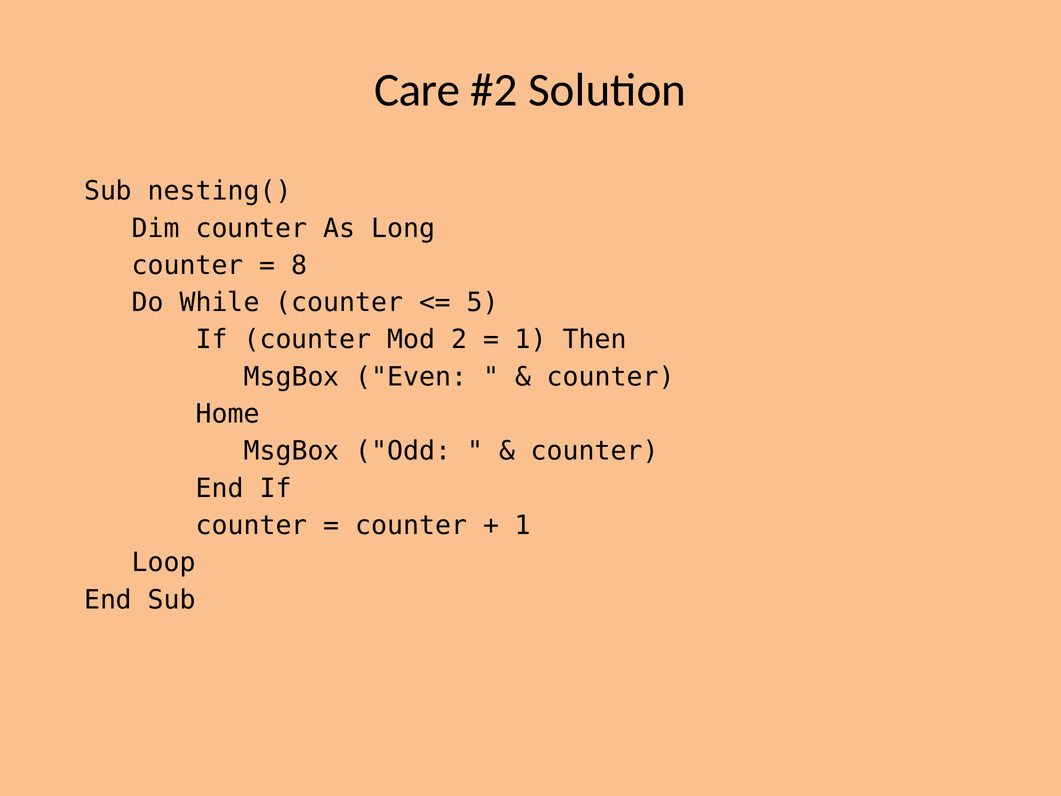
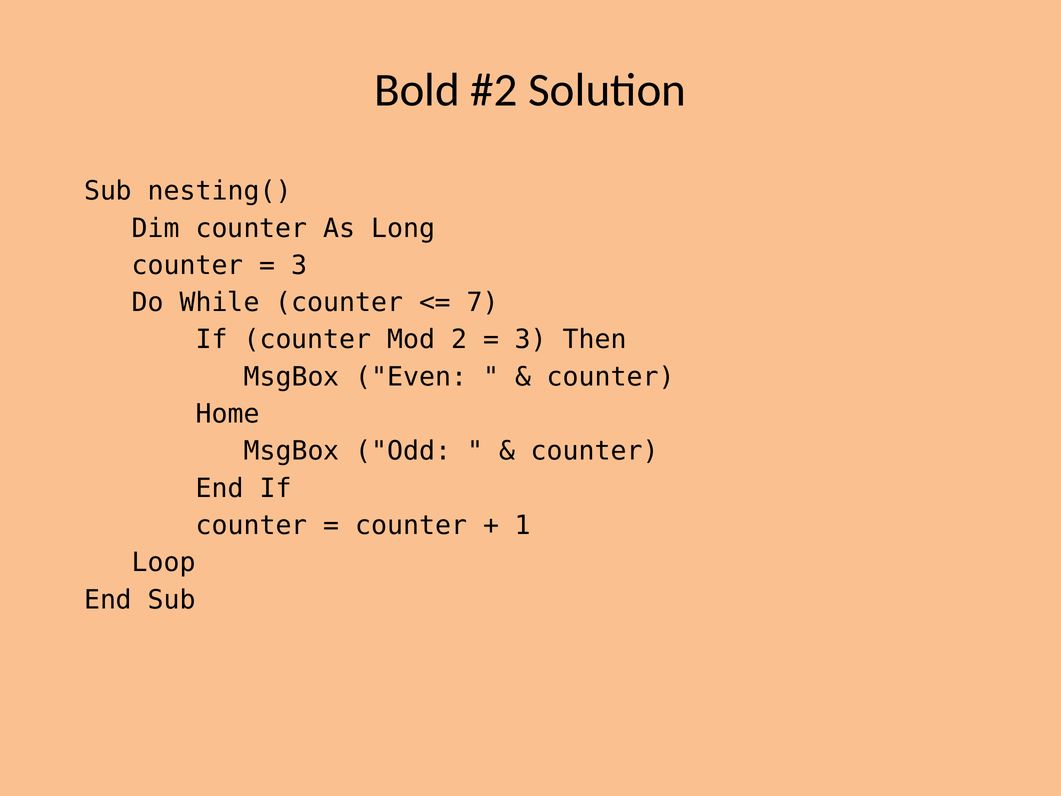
Care: Care -> Bold
8 at (299, 265): 8 -> 3
5: 5 -> 7
1 at (531, 340): 1 -> 3
